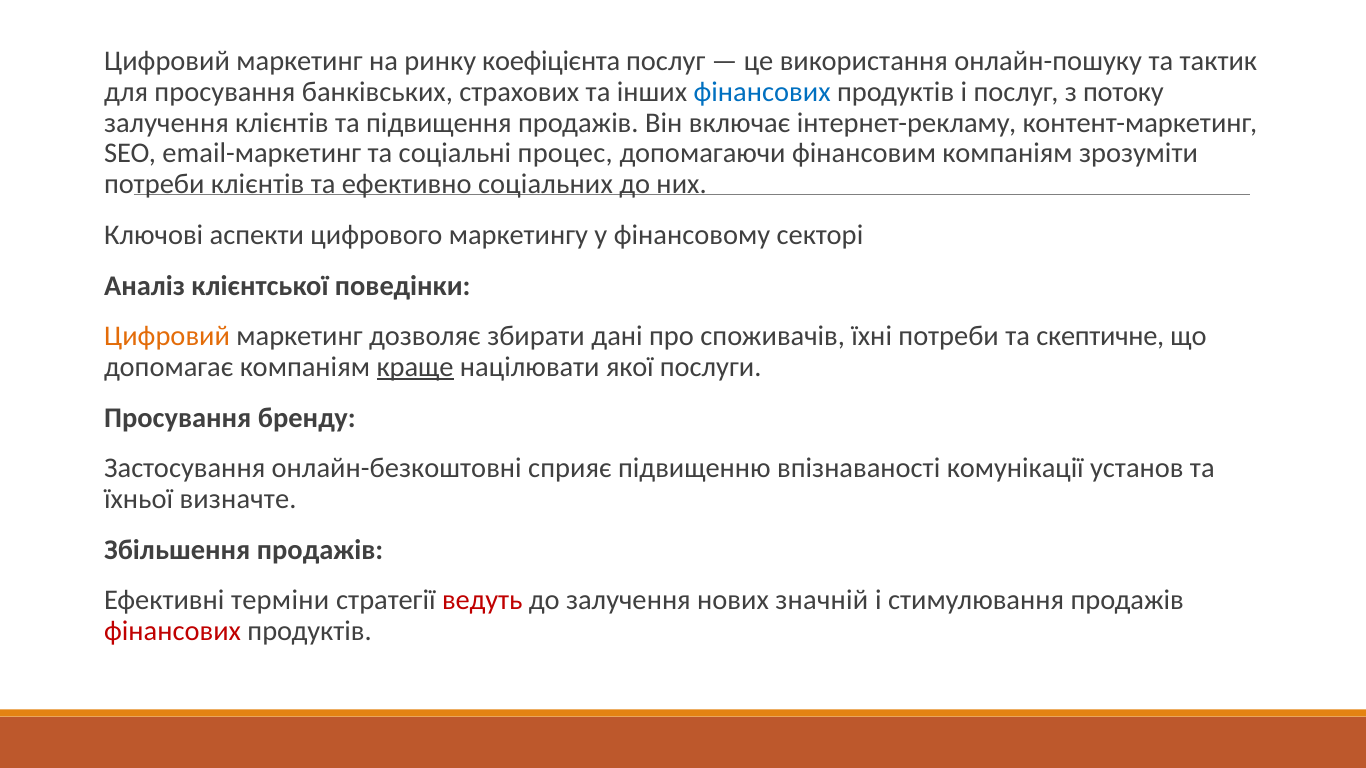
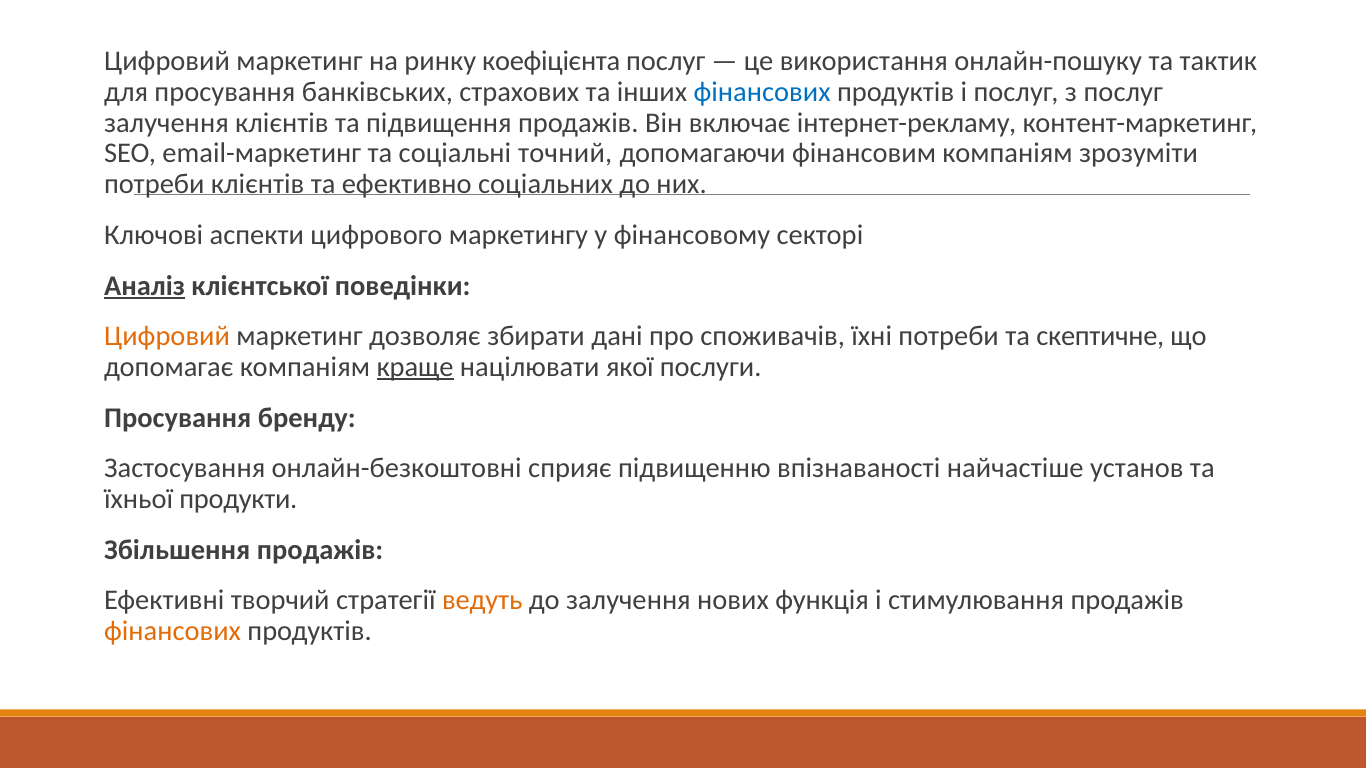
з потоку: потоку -> послуг
процес: процес -> точний
Аналіз underline: none -> present
комунікації: комунікації -> найчастіше
визначте: визначте -> продукти
терміни: терміни -> творчий
ведуть colour: red -> orange
значній: значній -> функція
фінансових at (173, 632) colour: red -> orange
